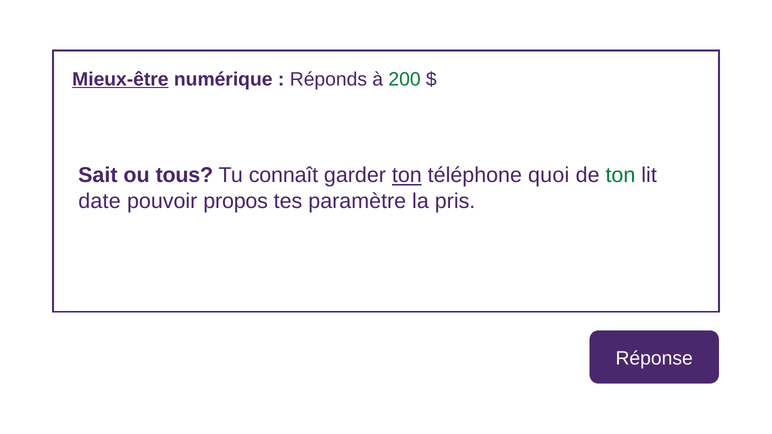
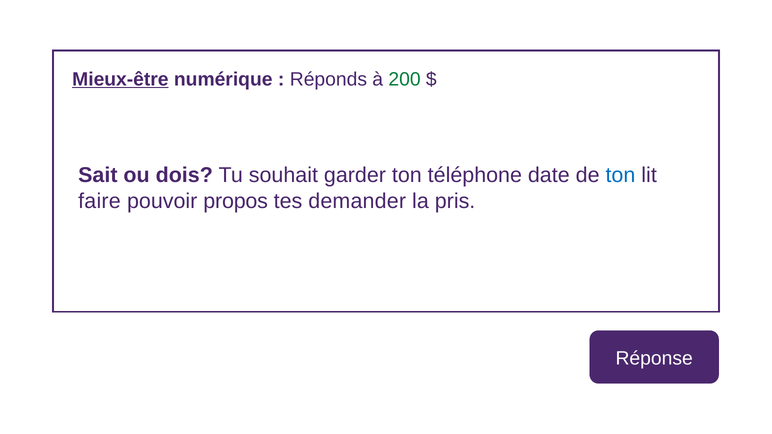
tous: tous -> dois
connaît: connaît -> souhait
ton at (407, 175) underline: present -> none
quoi: quoi -> date
ton at (620, 175) colour: green -> blue
date: date -> faire
paramètre: paramètre -> demander
